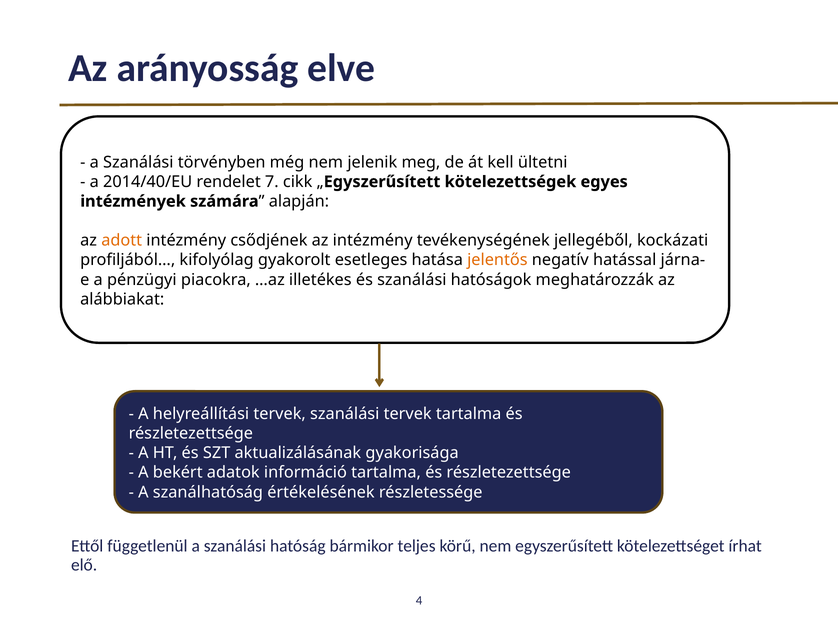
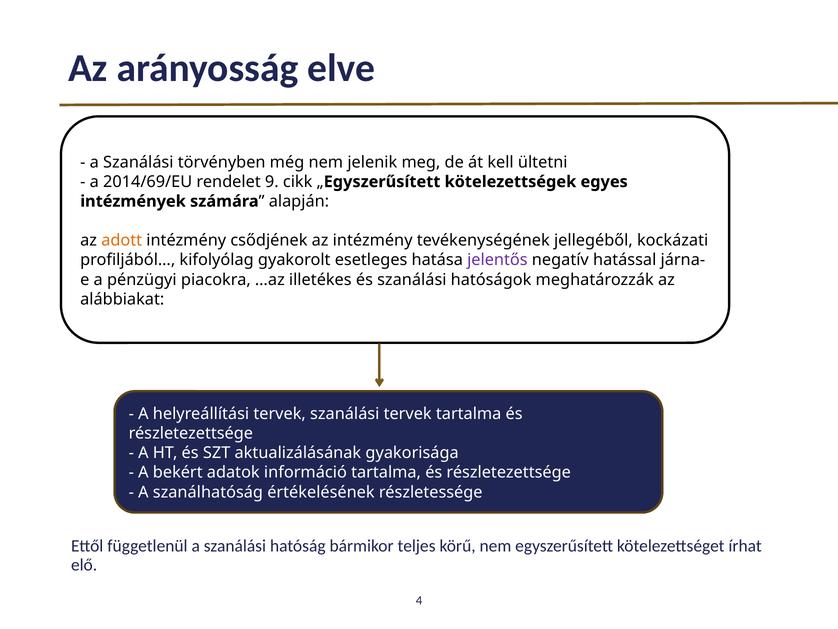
2014/40/EU: 2014/40/EU -> 2014/69/EU
7: 7 -> 9
jelentős colour: orange -> purple
